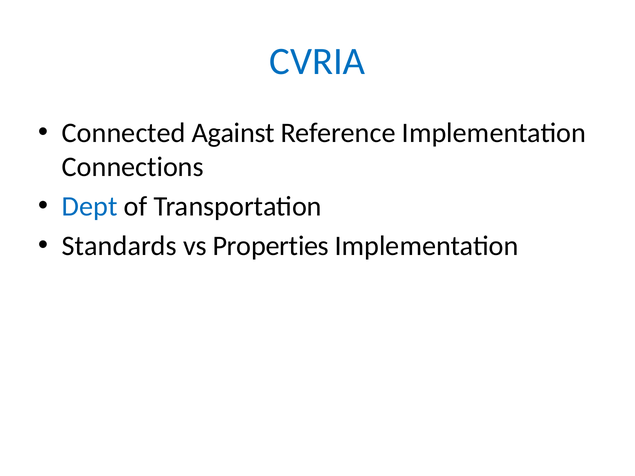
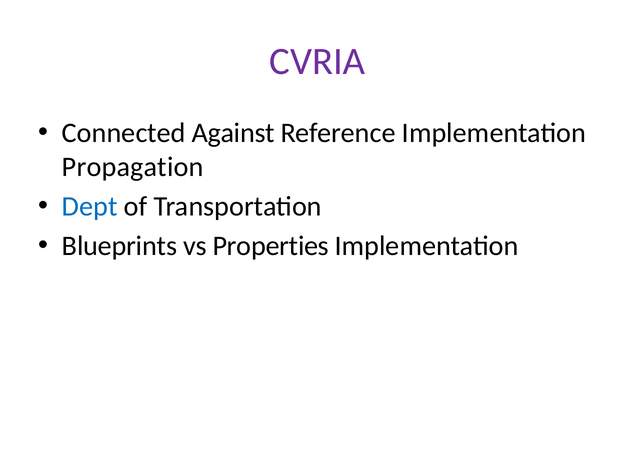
CVRIA colour: blue -> purple
Connections: Connections -> Propagation
Standards: Standards -> Blueprints
